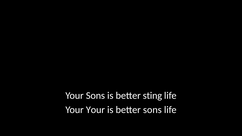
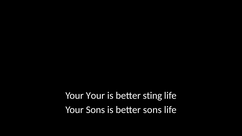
Your Sons: Sons -> Your
Your Your: Your -> Sons
